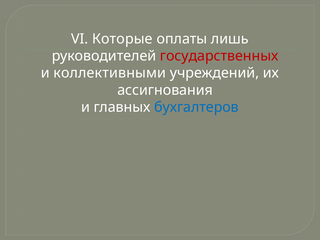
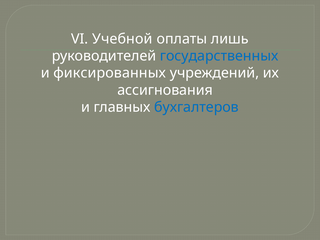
Которые: Которые -> Учебной
государственных colour: red -> blue
коллективными: коллективными -> фиксированных
